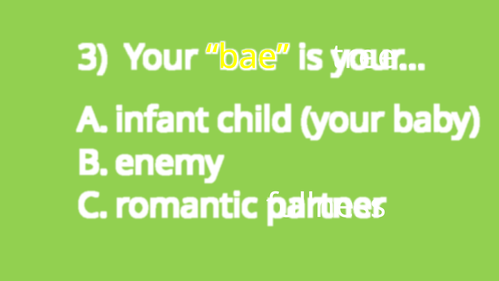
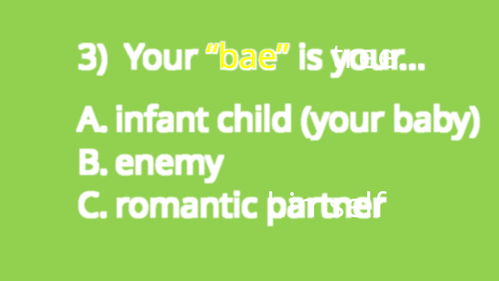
fullness: fullness -> himself
